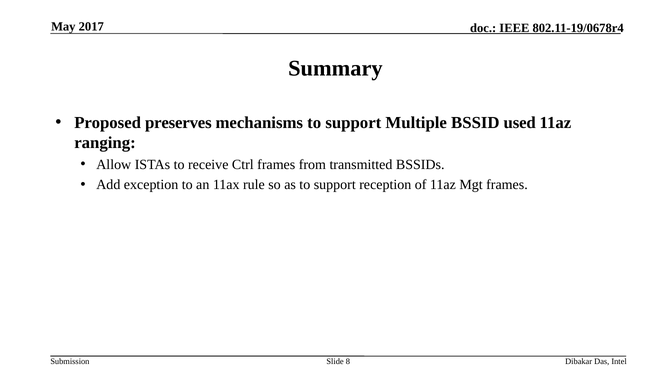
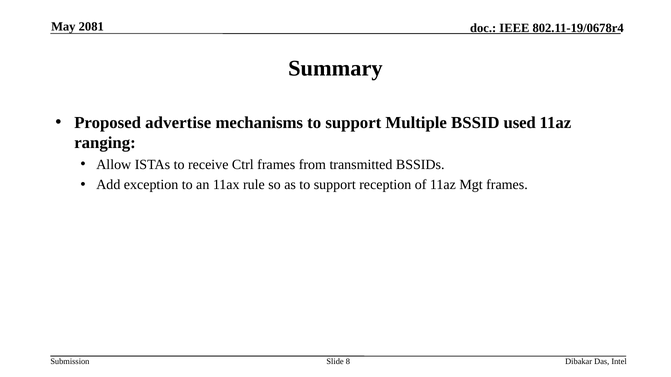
2017: 2017 -> 2081
preserves: preserves -> advertise
